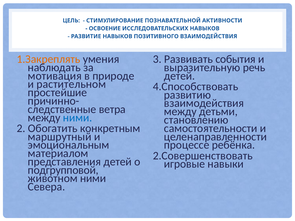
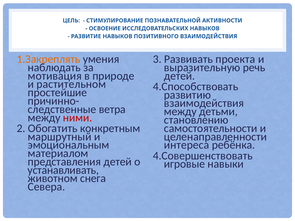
события: события -> проекта
ними at (78, 118) colour: blue -> red
процессе: процессе -> интереса
2.Совершенствовать: 2.Совершенствовать -> 4.Совершенствовать
подгрупповой: подгрупповой -> устанавливать
животном ними: ними -> снега
